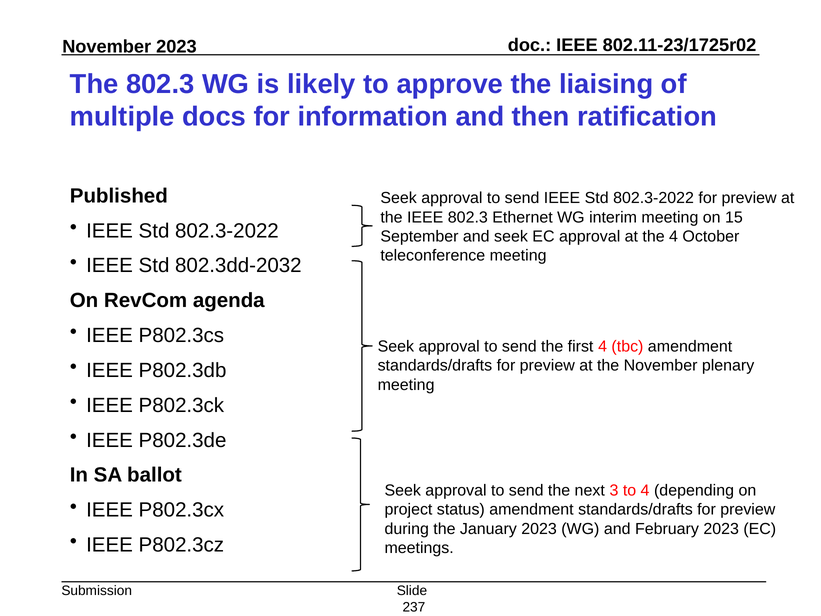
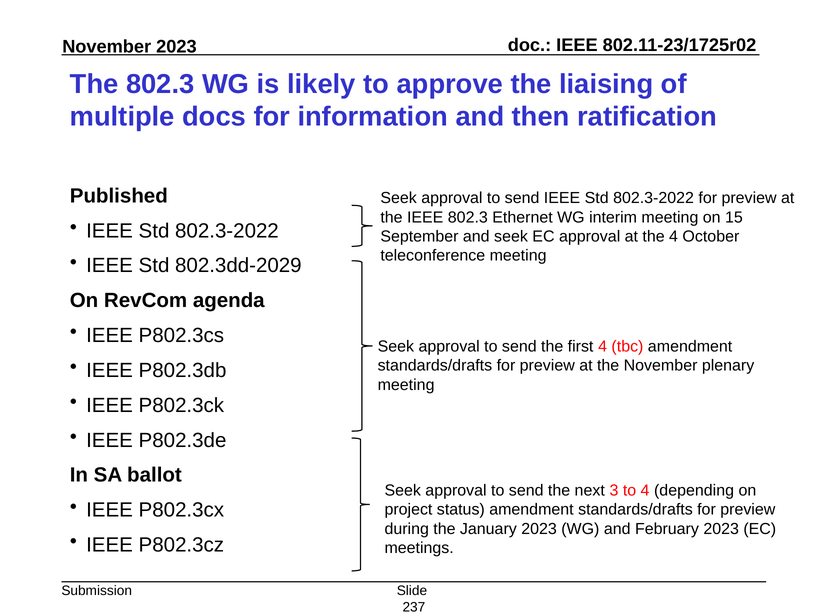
802.3dd-2032: 802.3dd-2032 -> 802.3dd-2029
